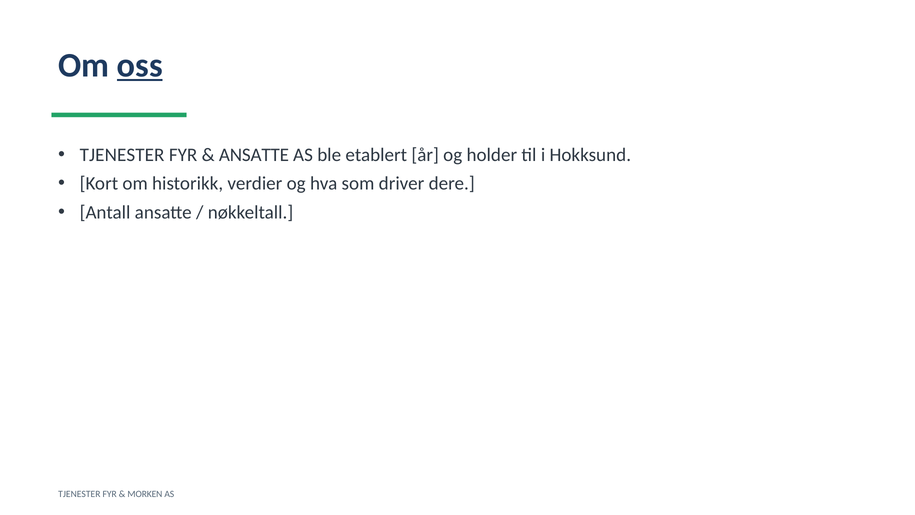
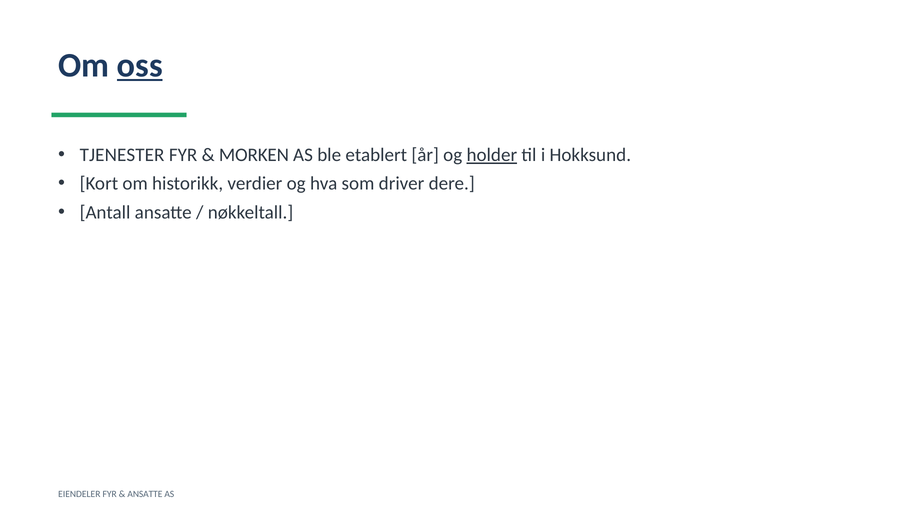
ANSATTE at (254, 155): ANSATTE -> MORKEN
holder underline: none -> present
TJENESTER at (79, 494): TJENESTER -> EIENDELER
MORKEN at (145, 494): MORKEN -> ANSATTE
